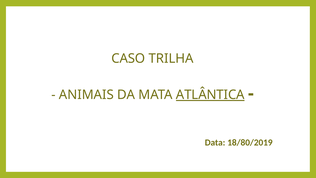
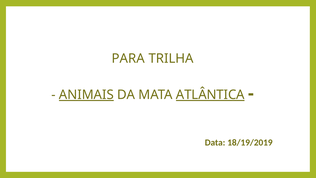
CASO: CASO -> PARA
ANIMAIS underline: none -> present
18/80/2019: 18/80/2019 -> 18/19/2019
